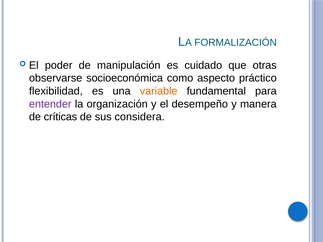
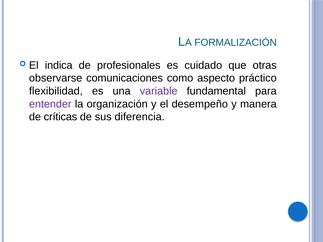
poder: poder -> indica
manipulación: manipulación -> profesionales
socioeconómica: socioeconómica -> comunicaciones
variable colour: orange -> purple
considera: considera -> diferencia
